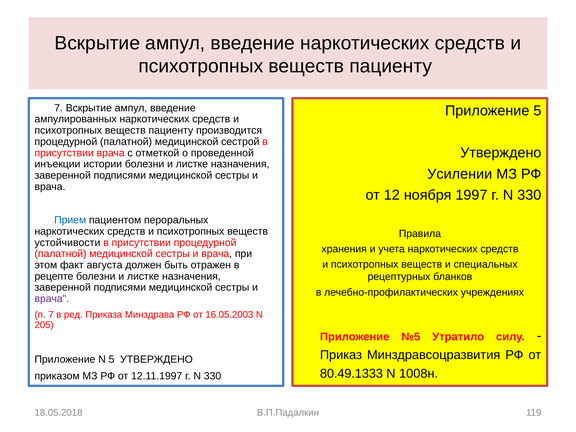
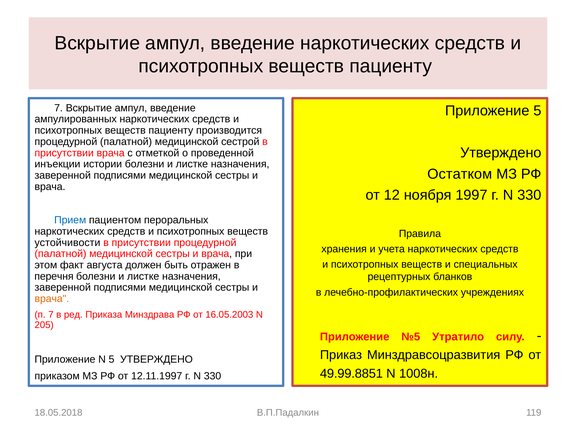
Усилении: Усилении -> Остатком
рецепте: рецепте -> перечня
врача at (52, 299) colour: purple -> orange
80.49.1333: 80.49.1333 -> 49.99.8851
